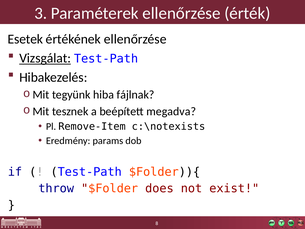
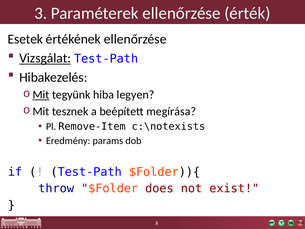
Mit at (41, 95) underline: none -> present
fájlnak: fájlnak -> legyen
megadva: megadva -> megírása
